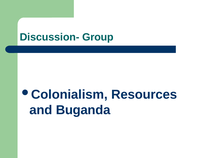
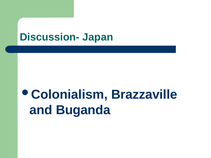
Group: Group -> Japan
Resources: Resources -> Brazzaville
